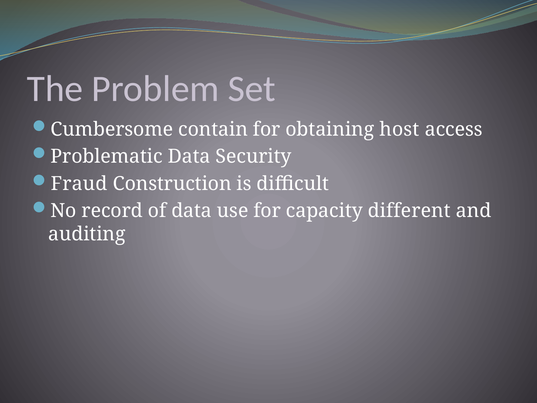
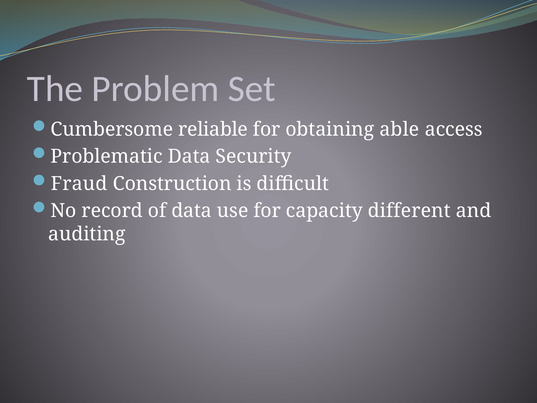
contain: contain -> reliable
host: host -> able
